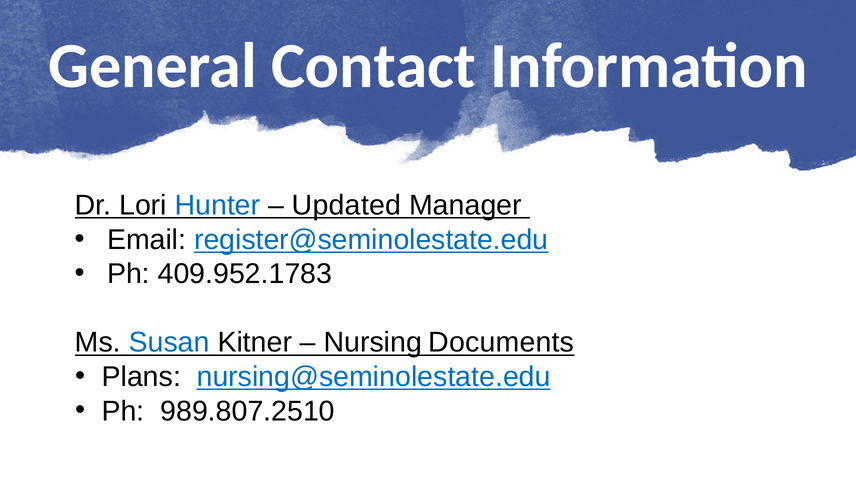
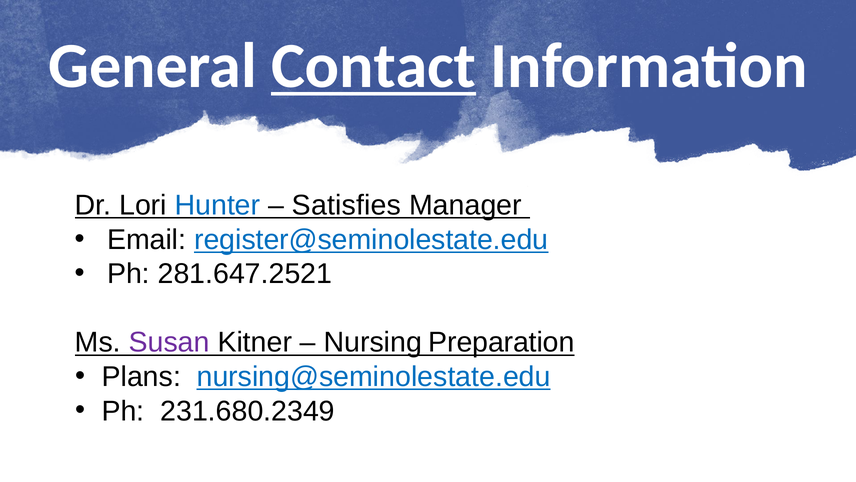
Contact underline: none -> present
Updated: Updated -> Satisfies
409.952.1783: 409.952.1783 -> 281.647.2521
Susan colour: blue -> purple
Documents: Documents -> Preparation
989.807.2510: 989.807.2510 -> 231.680.2349
